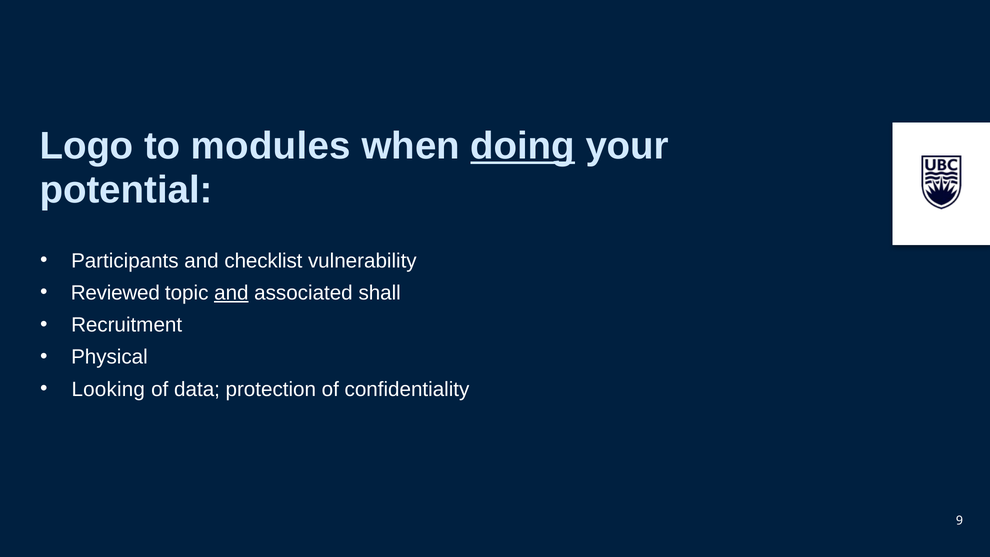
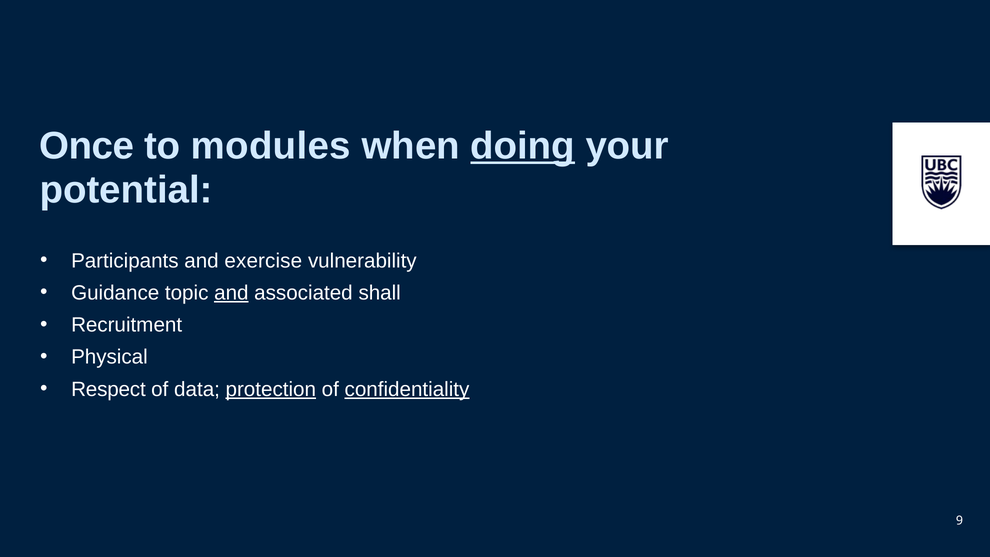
Logo: Logo -> Once
checklist: checklist -> exercise
Reviewed: Reviewed -> Guidance
Looking: Looking -> Respect
protection underline: none -> present
confidentiality underline: none -> present
